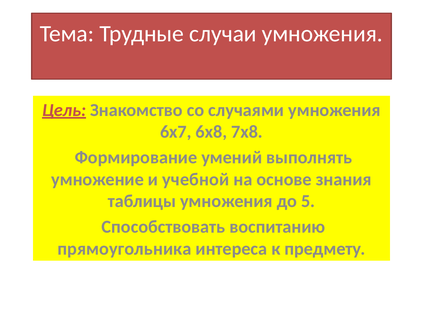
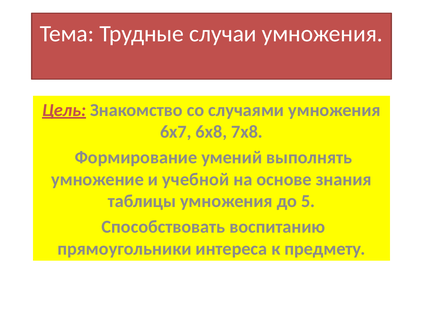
прямоугольника: прямоугольника -> прямоугольники
